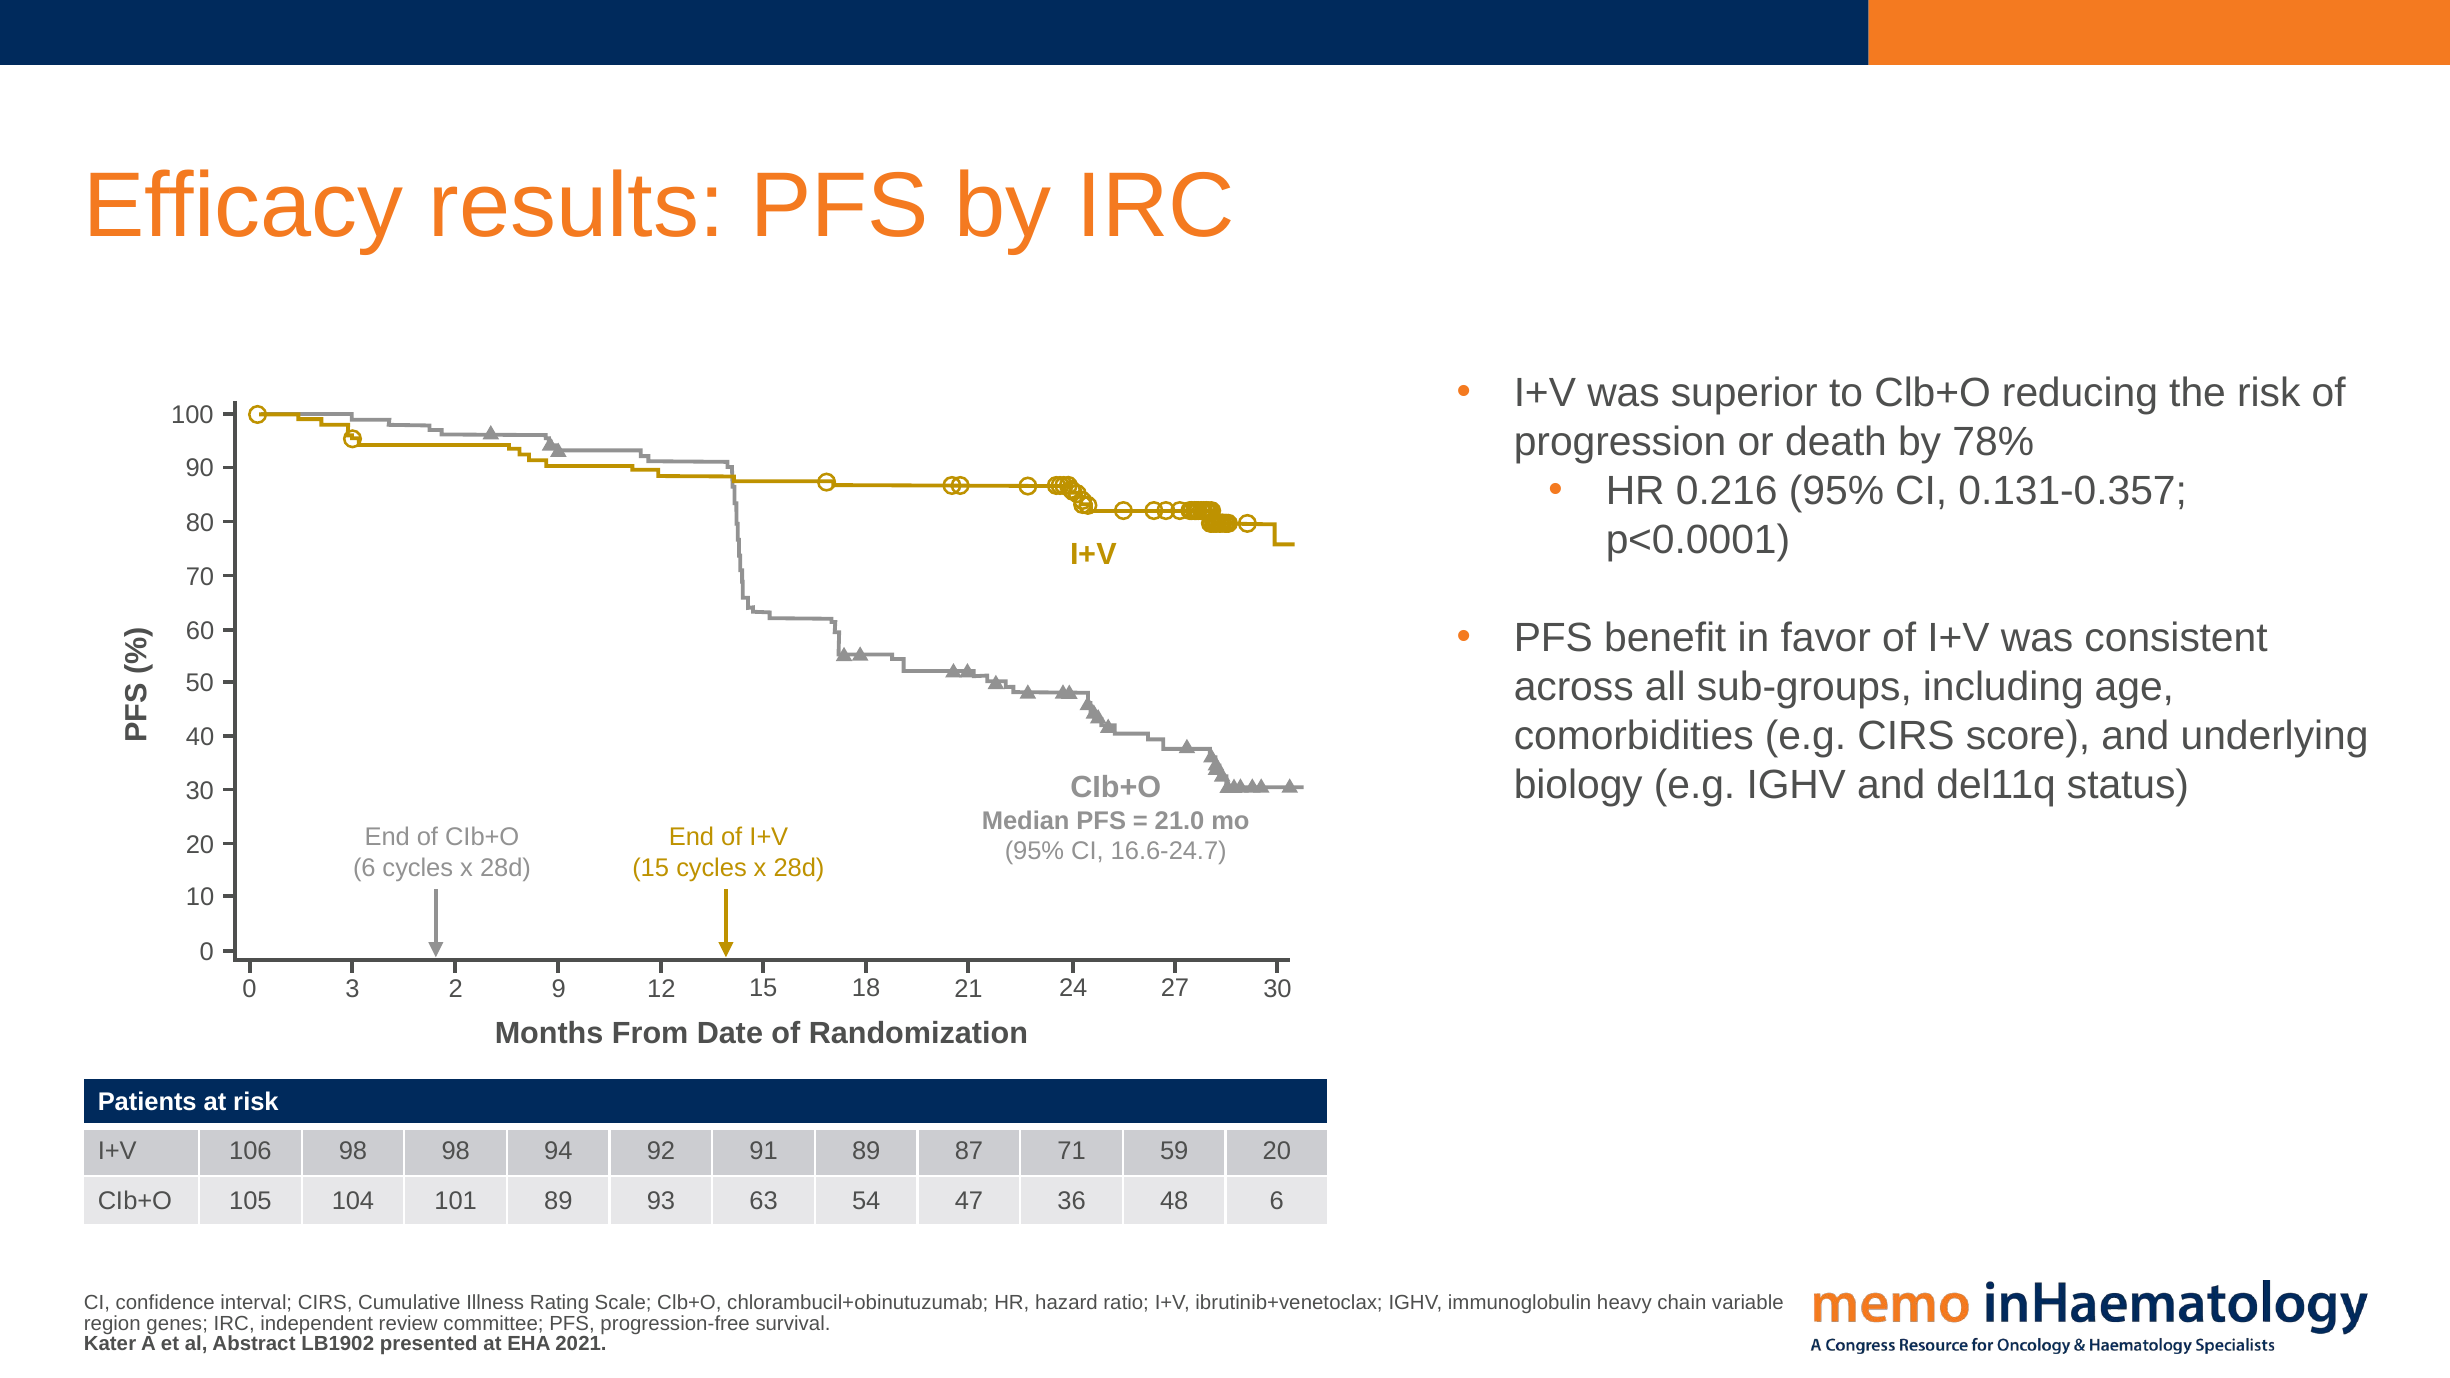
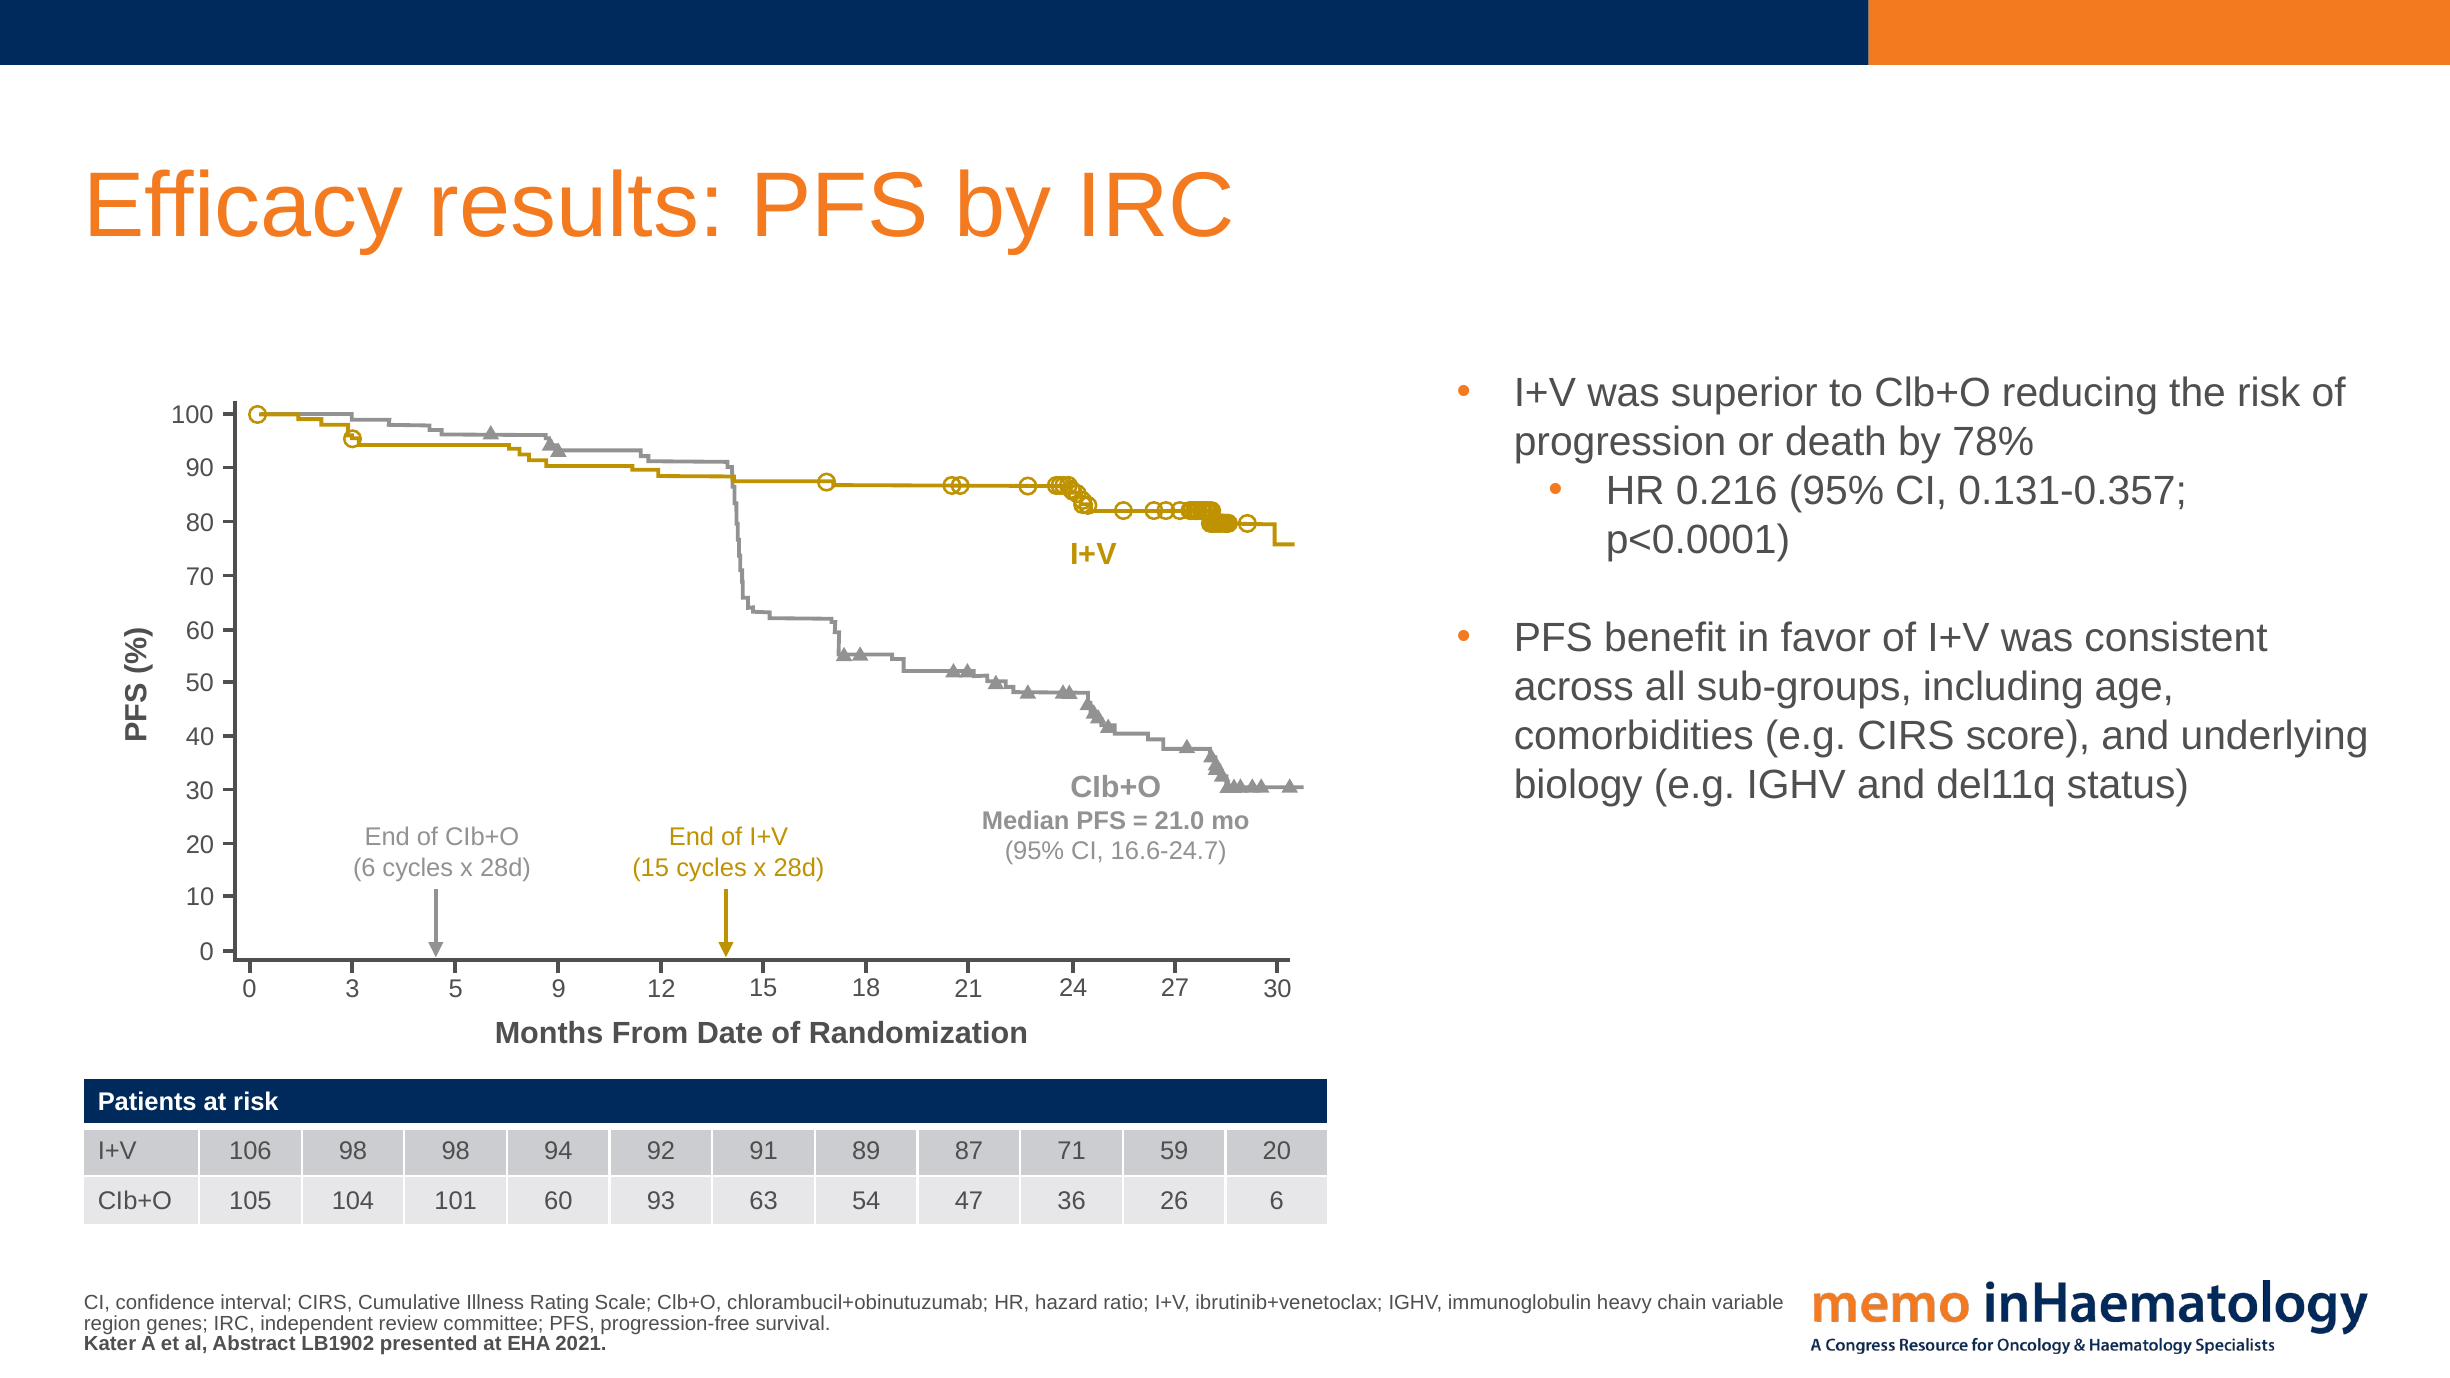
2: 2 -> 5
101 89: 89 -> 60
48: 48 -> 26
